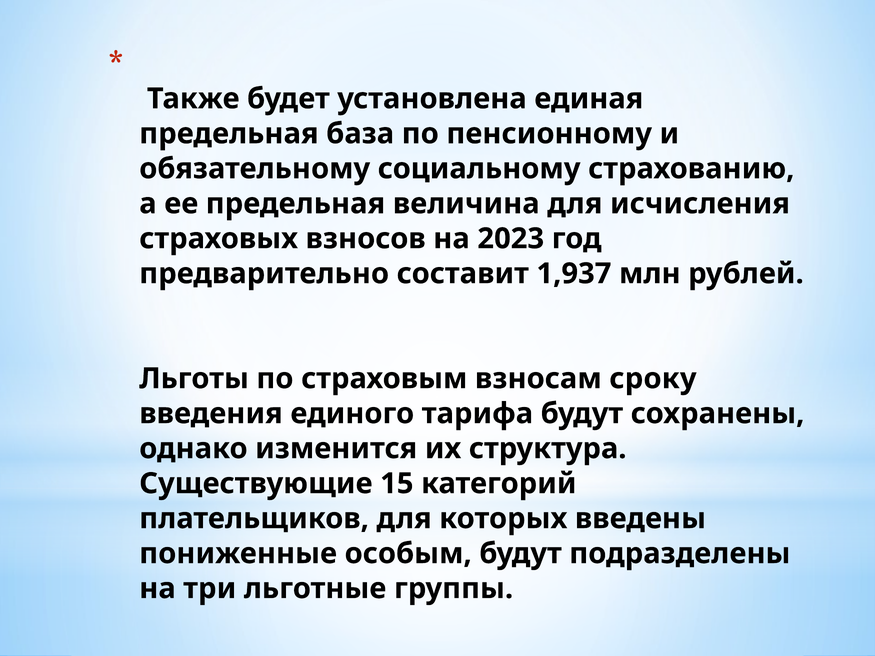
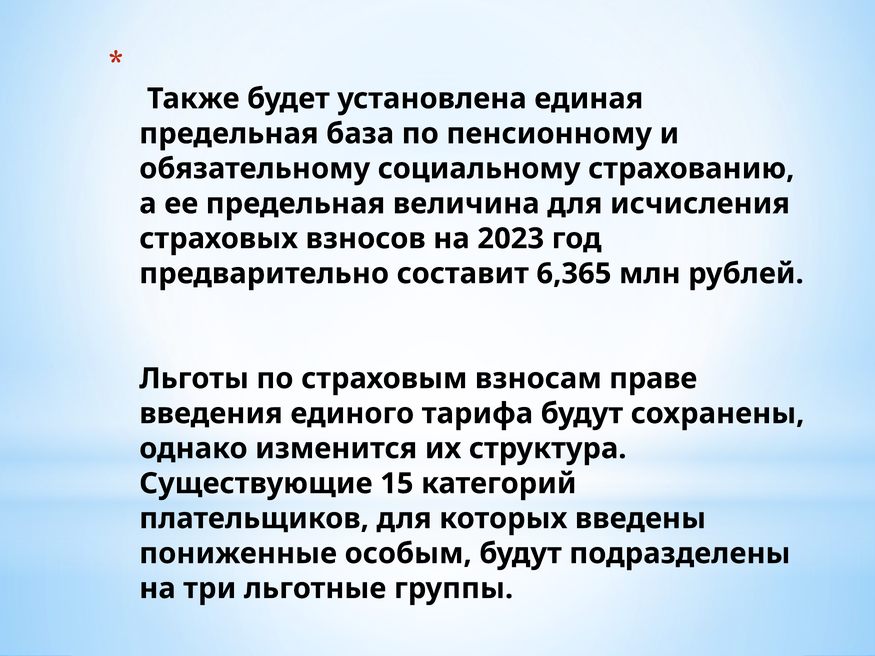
1,937: 1,937 -> 6,365
сроку: сроку -> праве
